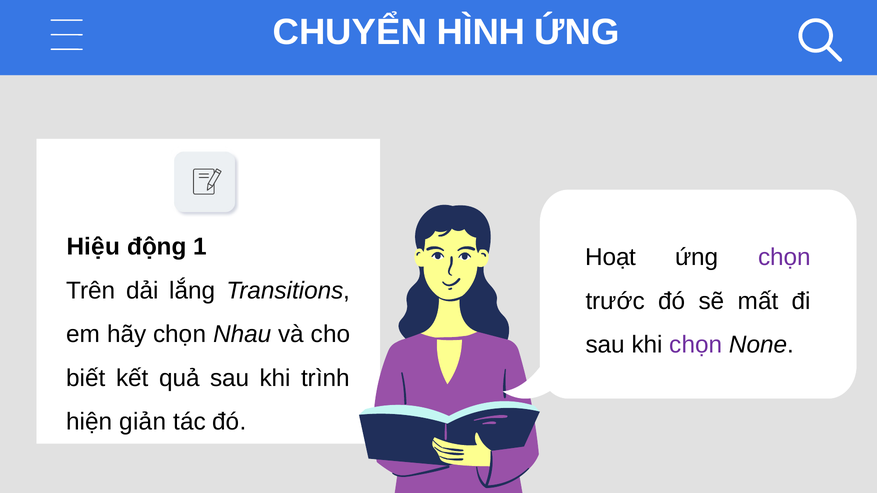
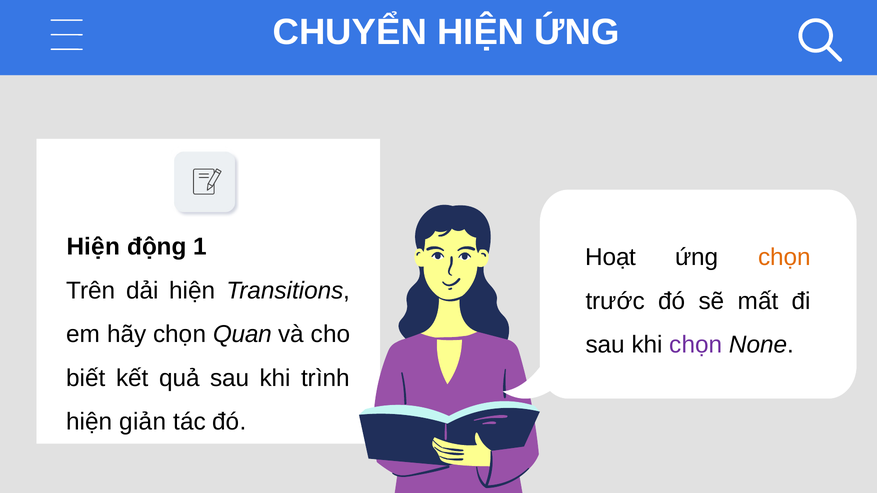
CHUYỂN HÌNH: HÌNH -> HIỆN
Hiệu at (93, 247): Hiệu -> Hiện
chọn at (784, 257) colour: purple -> orange
dải lắng: lắng -> hiện
Nhau: Nhau -> Quan
